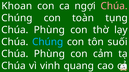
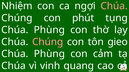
Khoan: Khoan -> Nhiệm
toàn: toàn -> phút
Chúng at (48, 42) colour: light blue -> pink
suối: suối -> gieo
